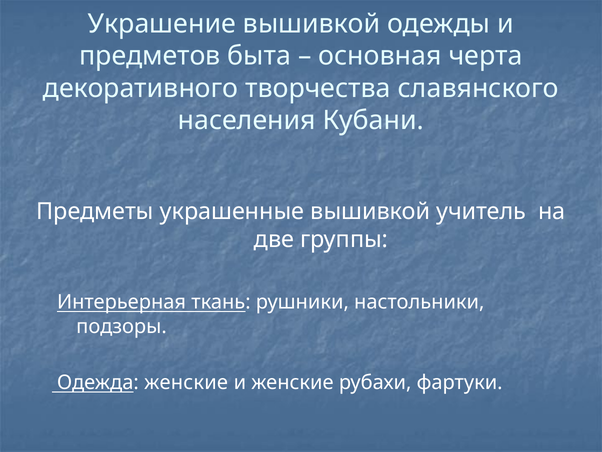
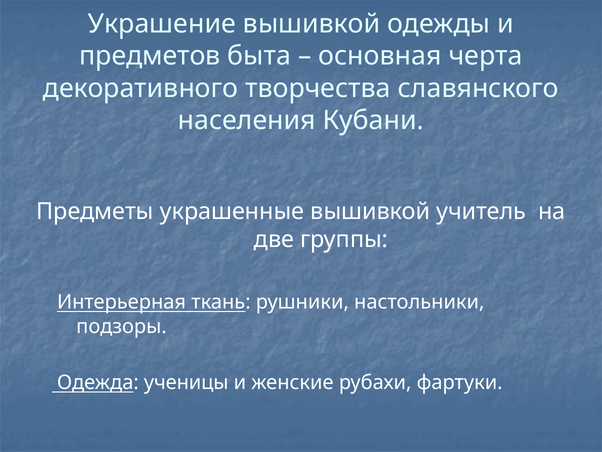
Одежда женские: женские -> ученицы
